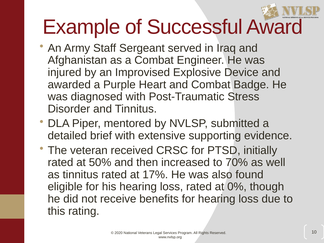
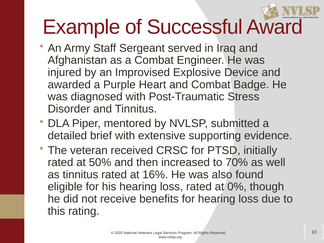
17%: 17% -> 16%
